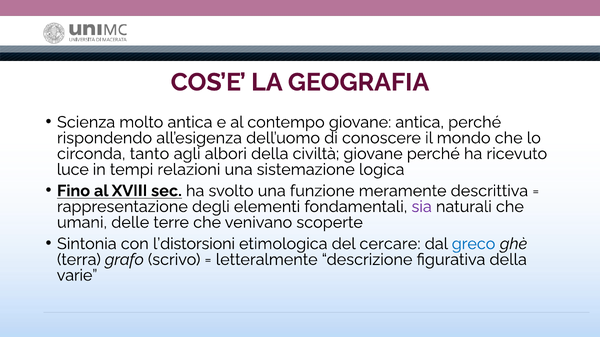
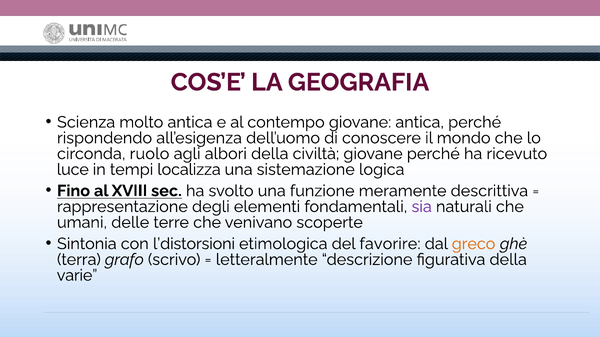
tanto: tanto -> ruolo
relazioni: relazioni -> localizza
cercare: cercare -> favorire
greco colour: blue -> orange
